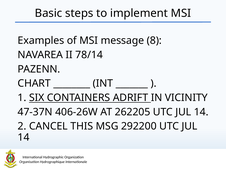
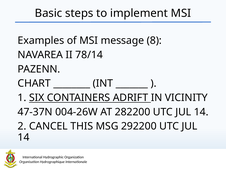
406-26W: 406-26W -> 004-26W
262205: 262205 -> 282200
